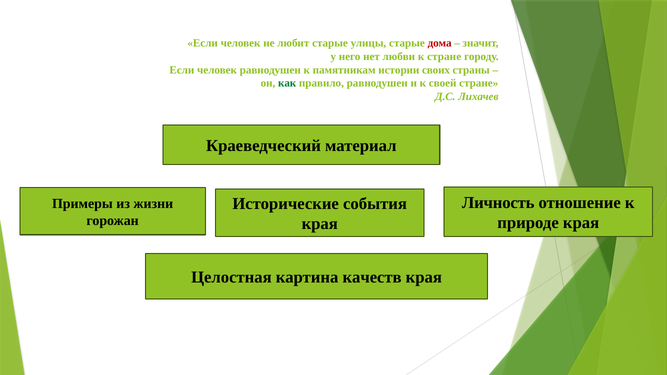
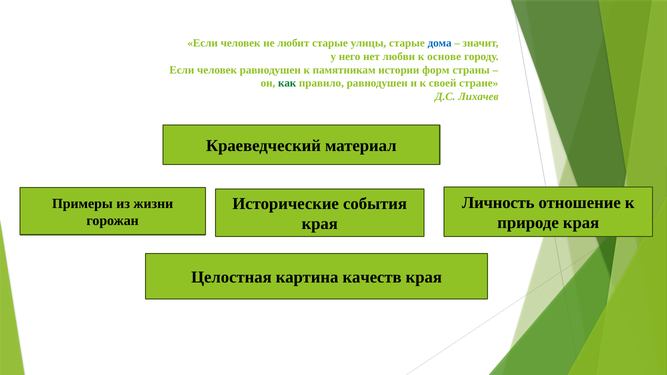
дома colour: red -> blue
к стране: стране -> основе
своих: своих -> форм
